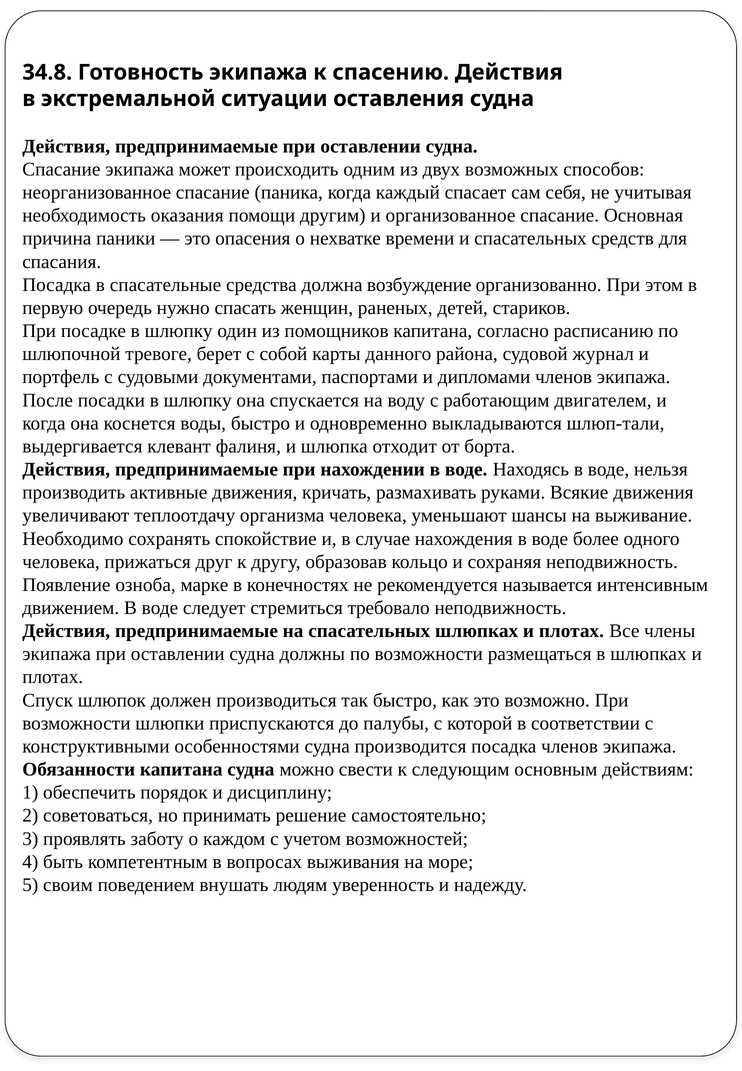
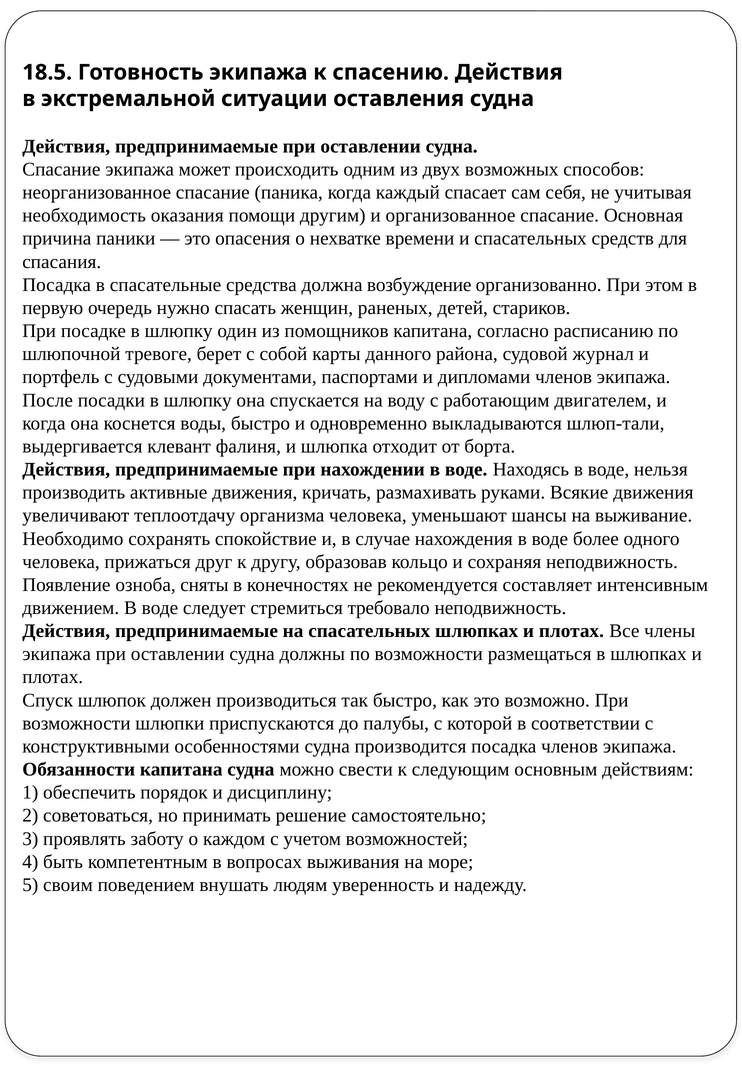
34.8: 34.8 -> 18.5
марке: марке -> сняты
называется: называется -> составляет
